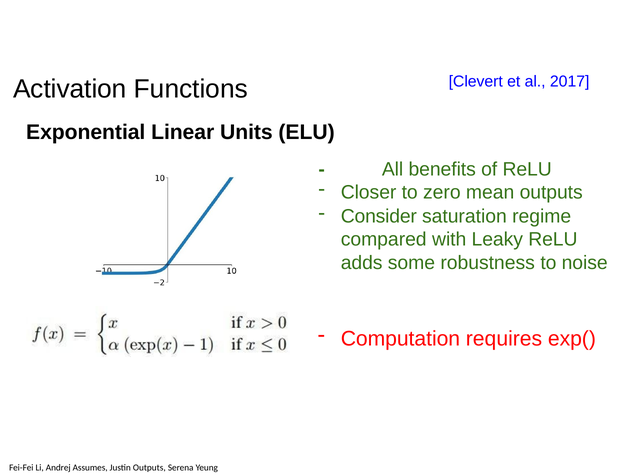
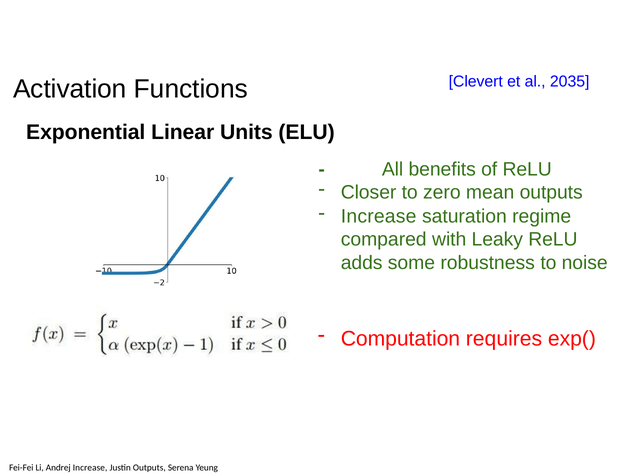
2017: 2017 -> 2035
Consider at (379, 216): Consider -> Increase
Andrej Assumes: Assumes -> Increase
